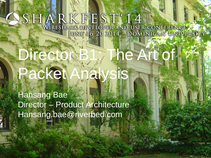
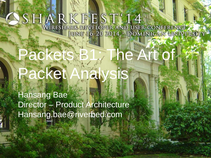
Director at (46, 55): Director -> Packets
